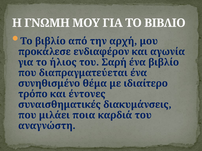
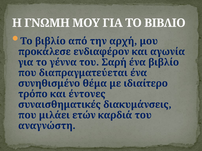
ήλιος: ήλιος -> γέννα
ποια: ποια -> ετών
